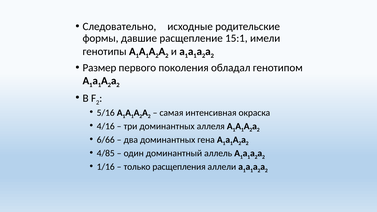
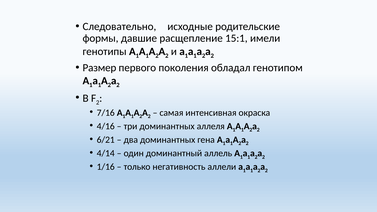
5/16: 5/16 -> 7/16
6/66: 6/66 -> 6/21
4/85: 4/85 -> 4/14
расщепления: расщепления -> негативность
